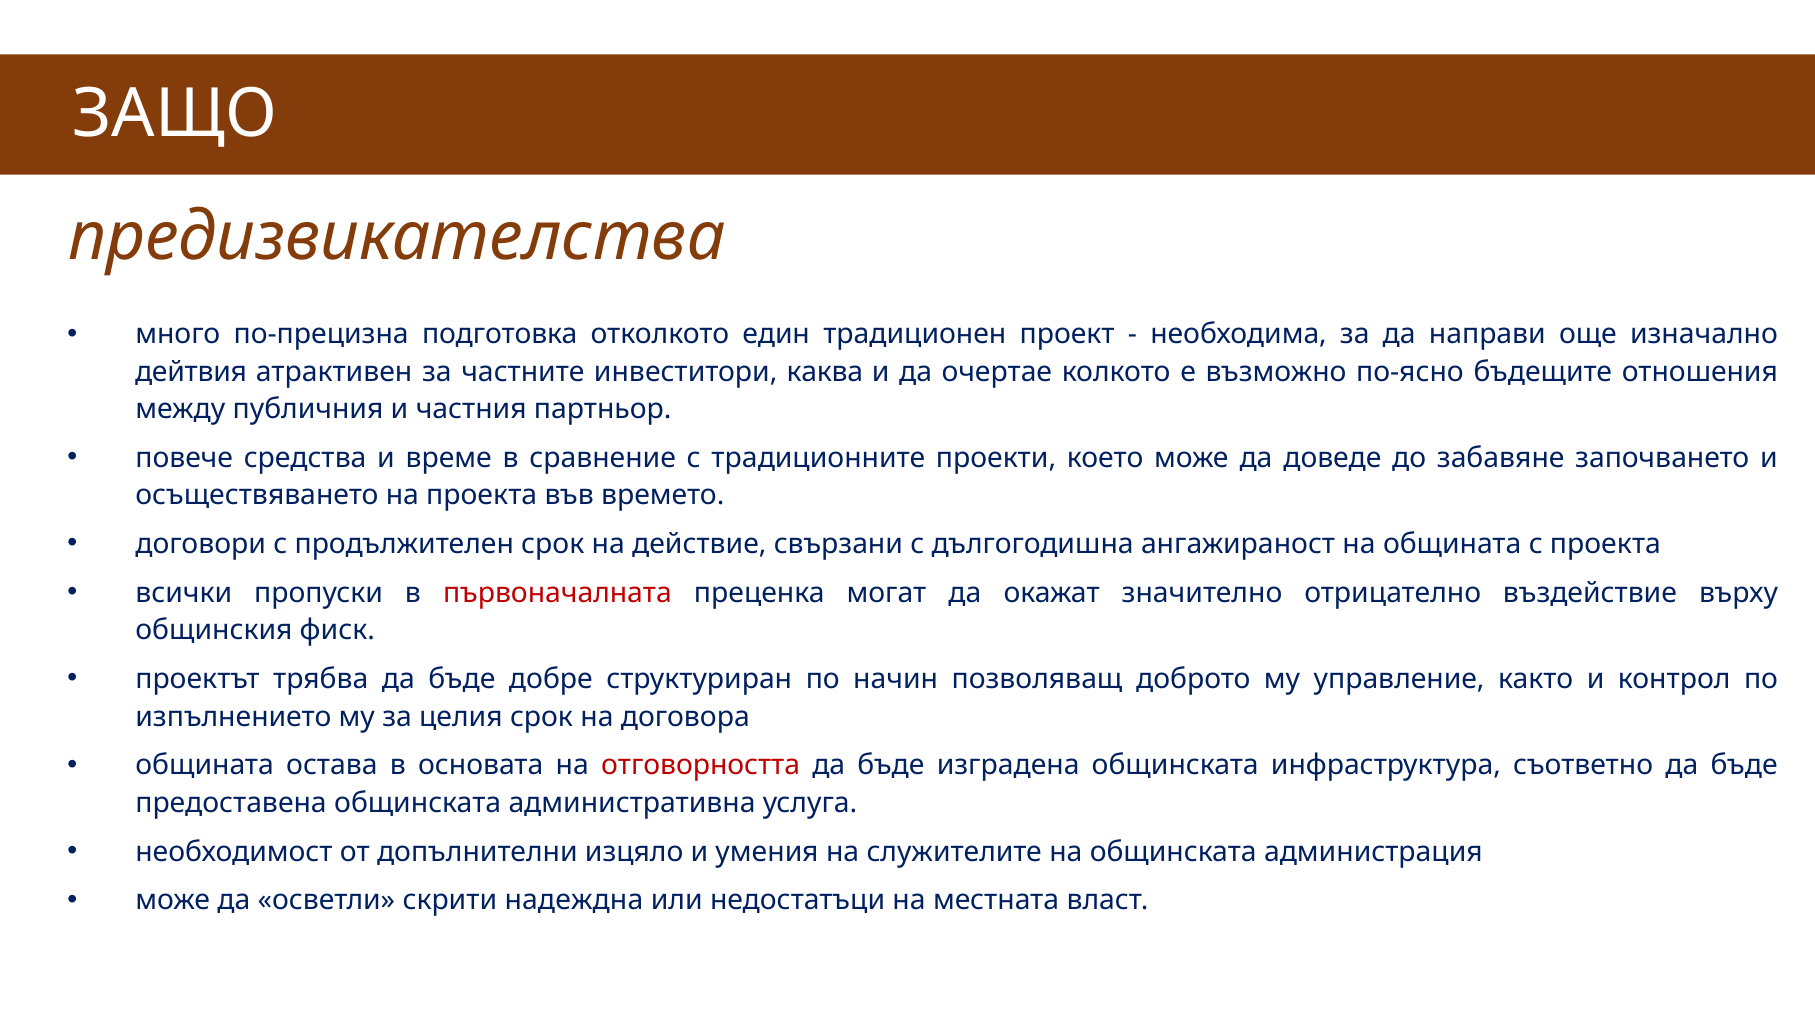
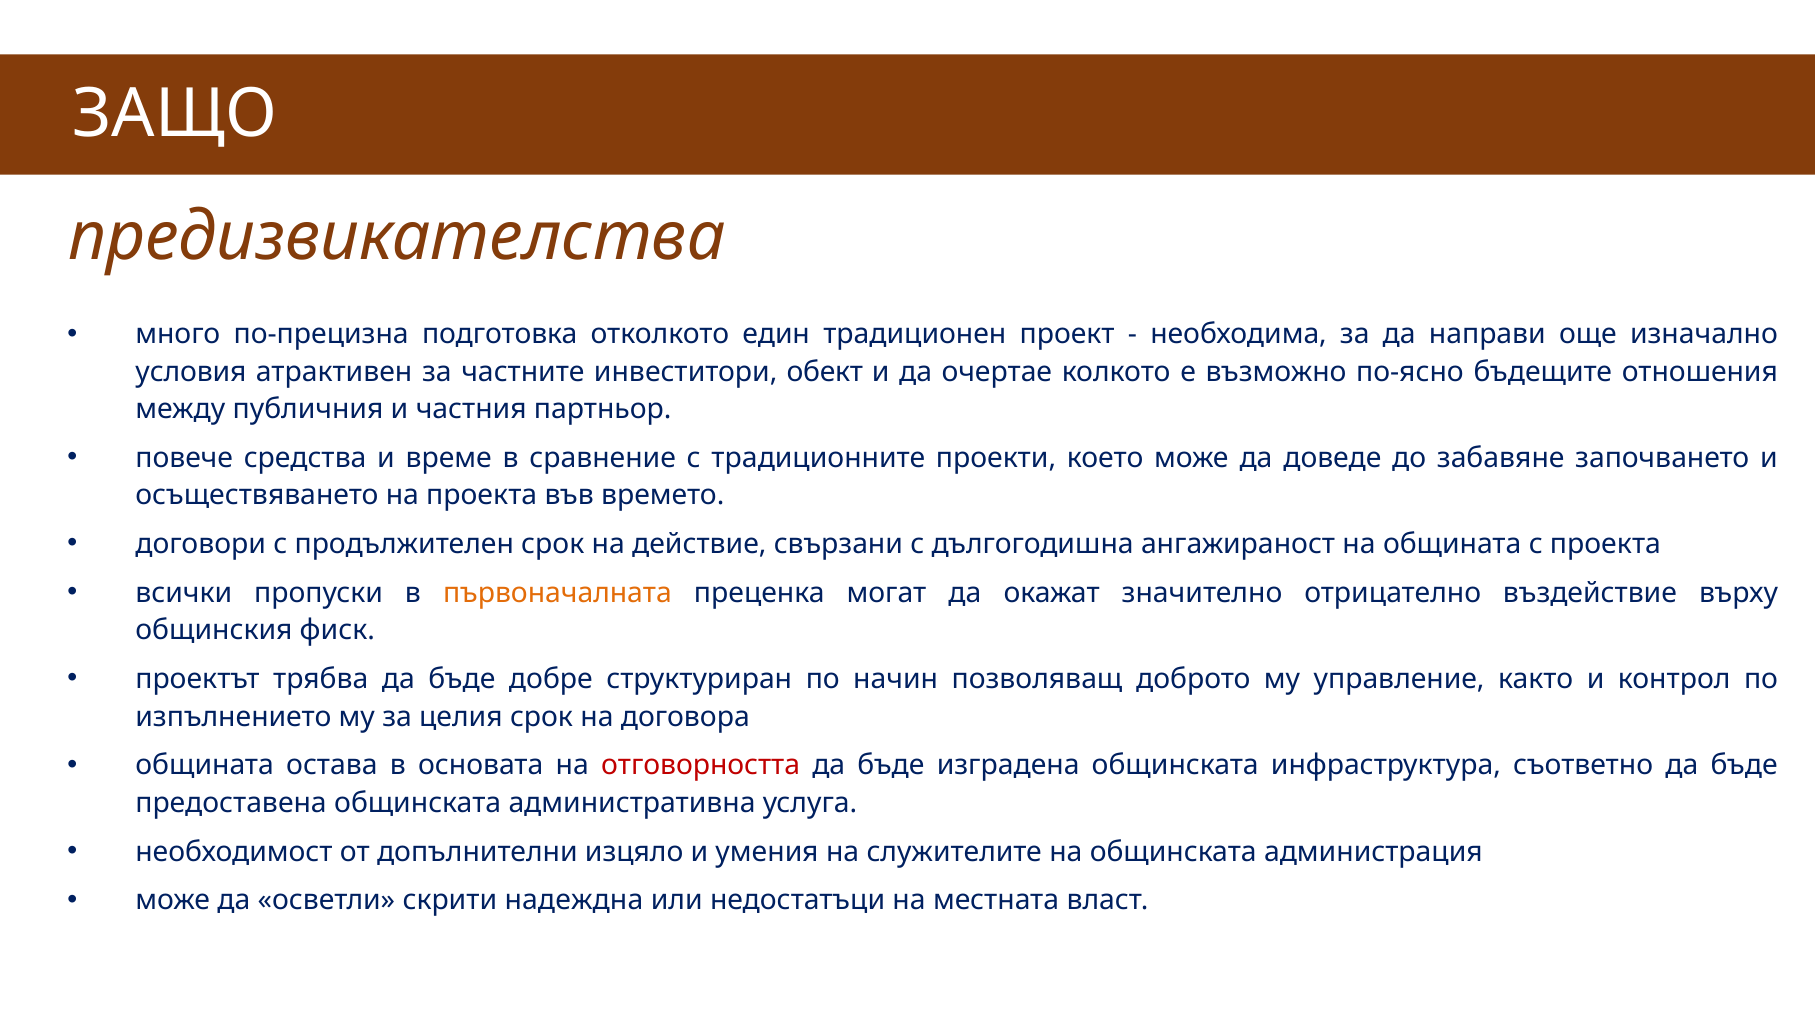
дейтвия: дейтвия -> условия
каква: каква -> обект
първоначалната colour: red -> orange
